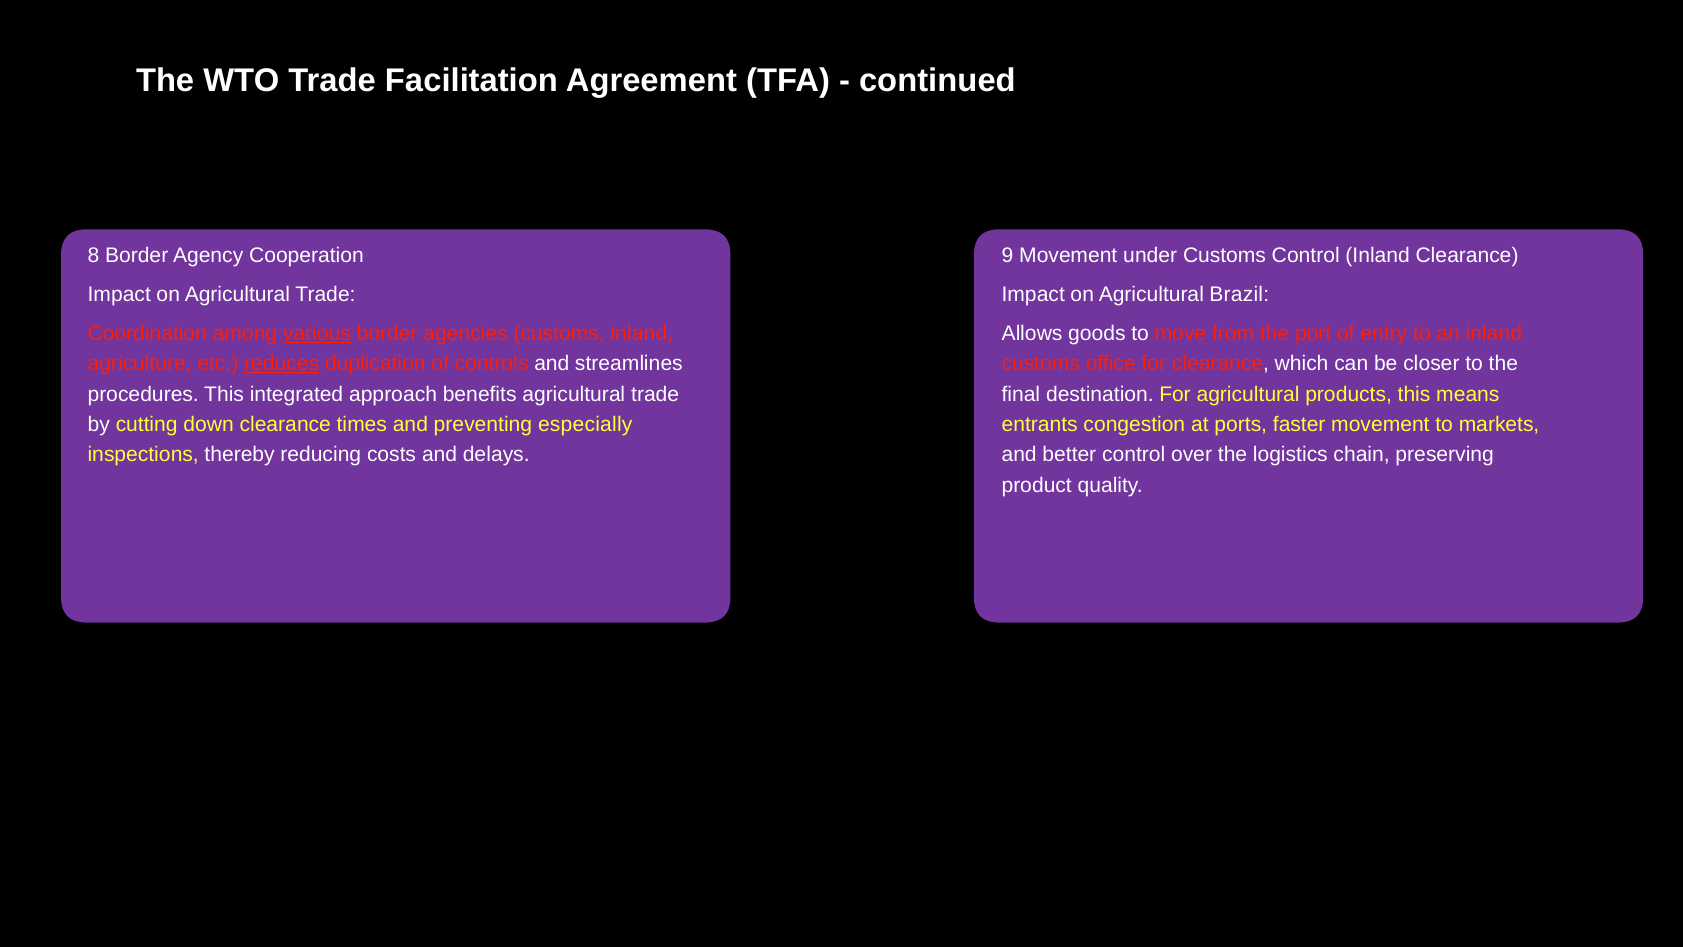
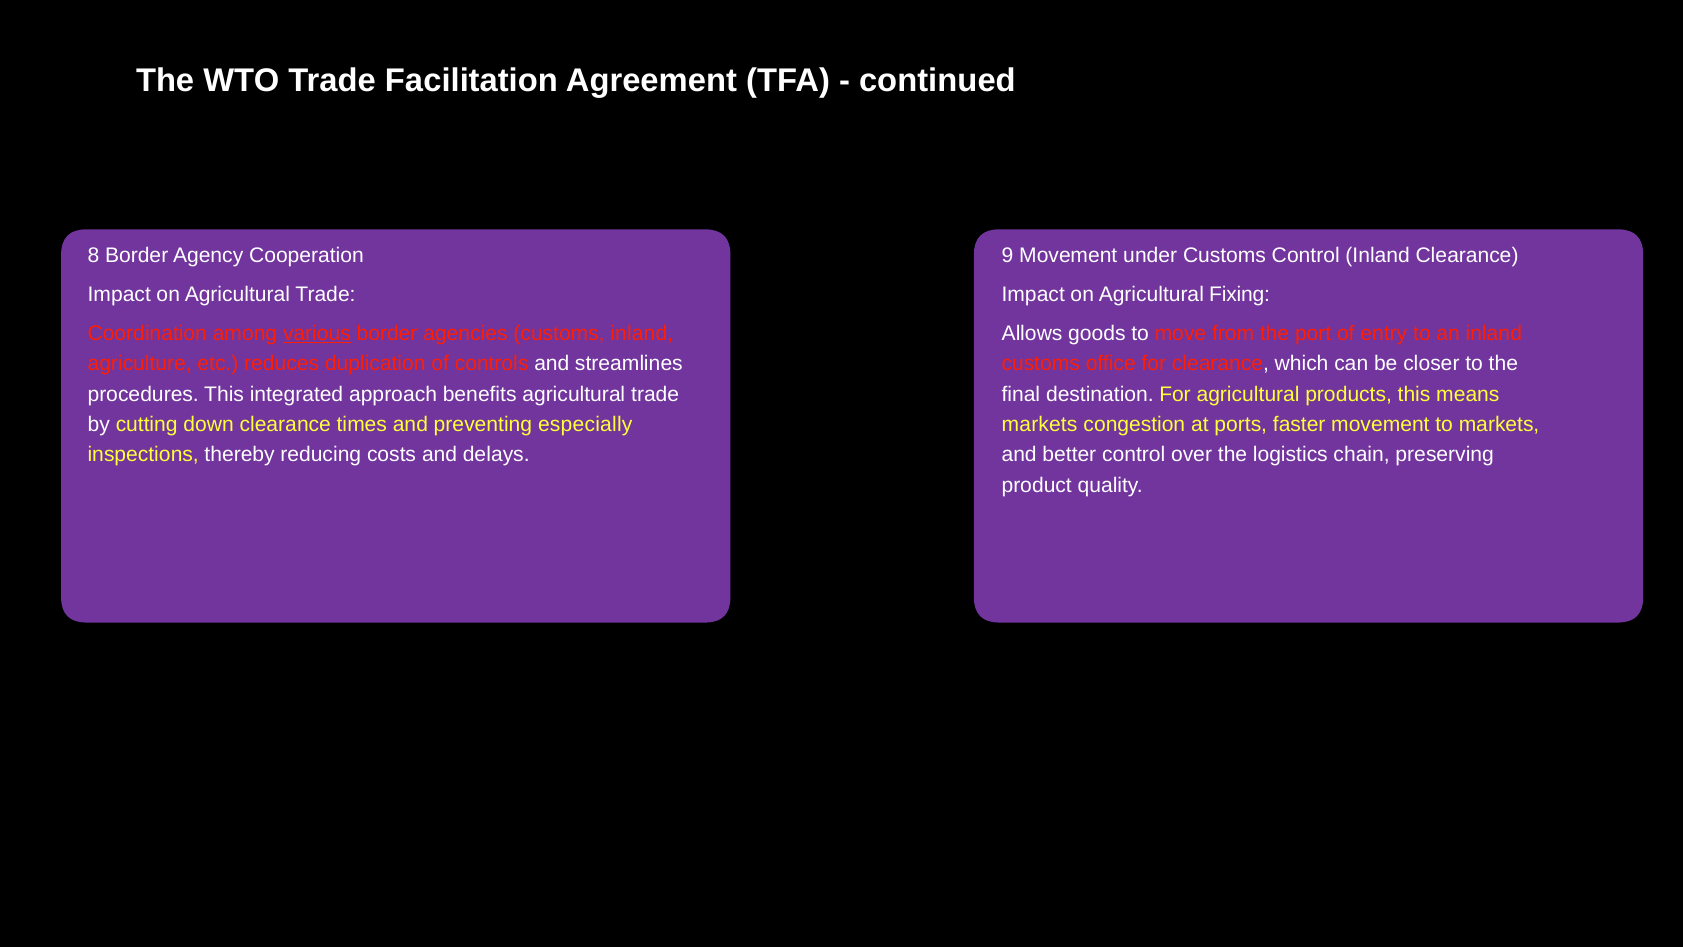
Brazil: Brazil -> Fixing
reduces underline: present -> none
entrants at (1040, 424): entrants -> markets
